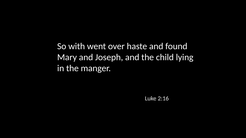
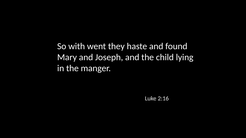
over: over -> they
